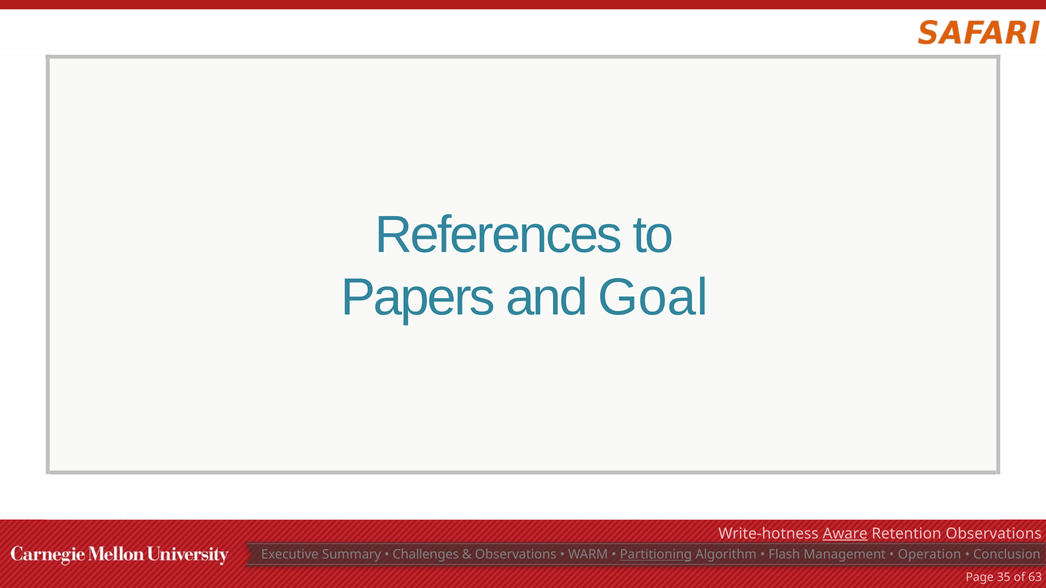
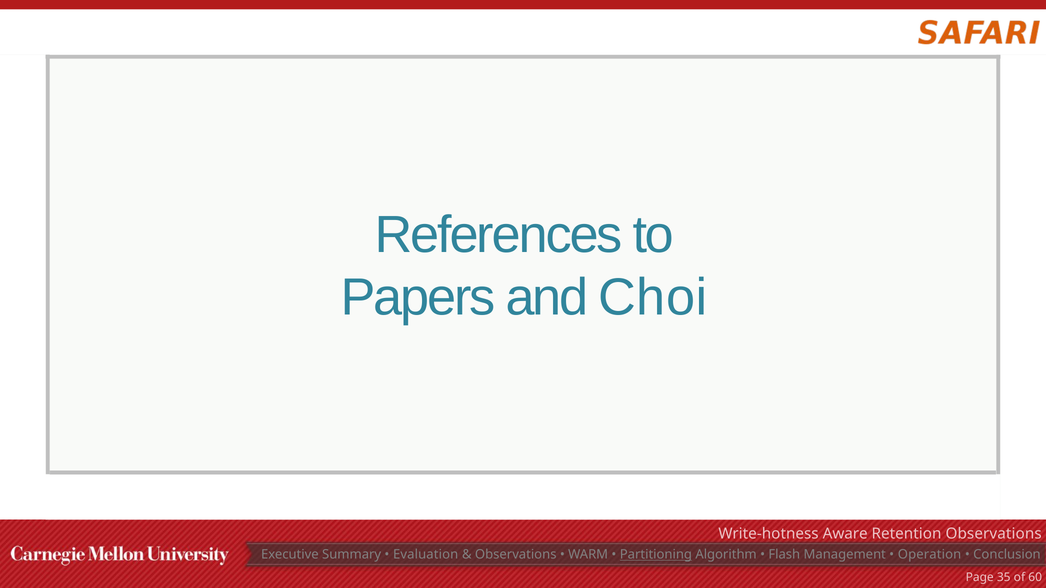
Goal: Goal -> Choi
Aware underline: present -> none
Challenges: Challenges -> Evaluation
63: 63 -> 60
